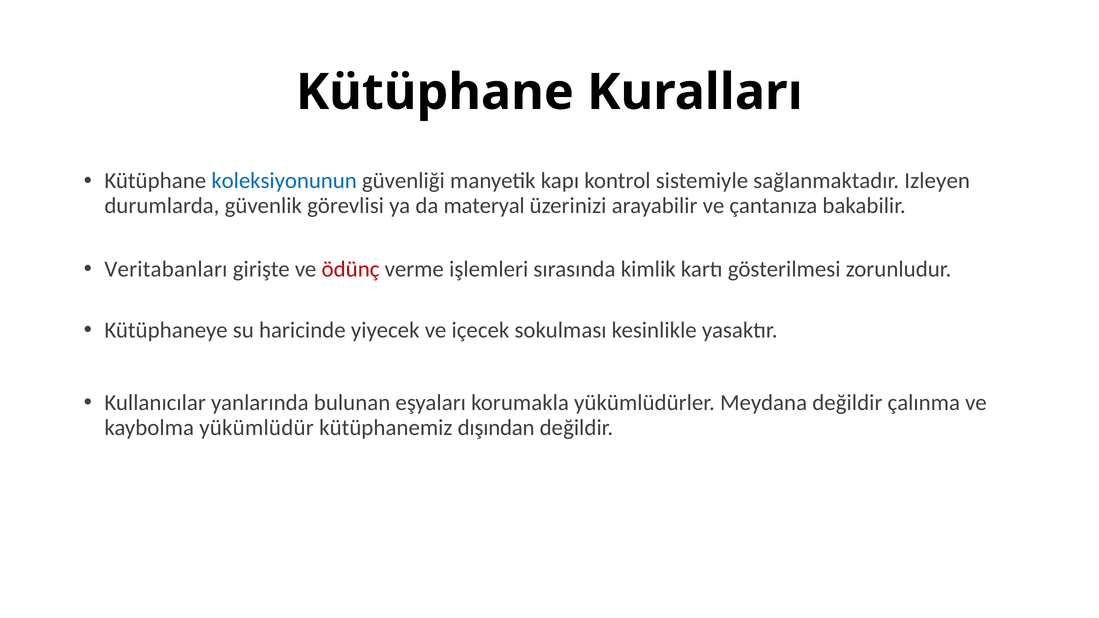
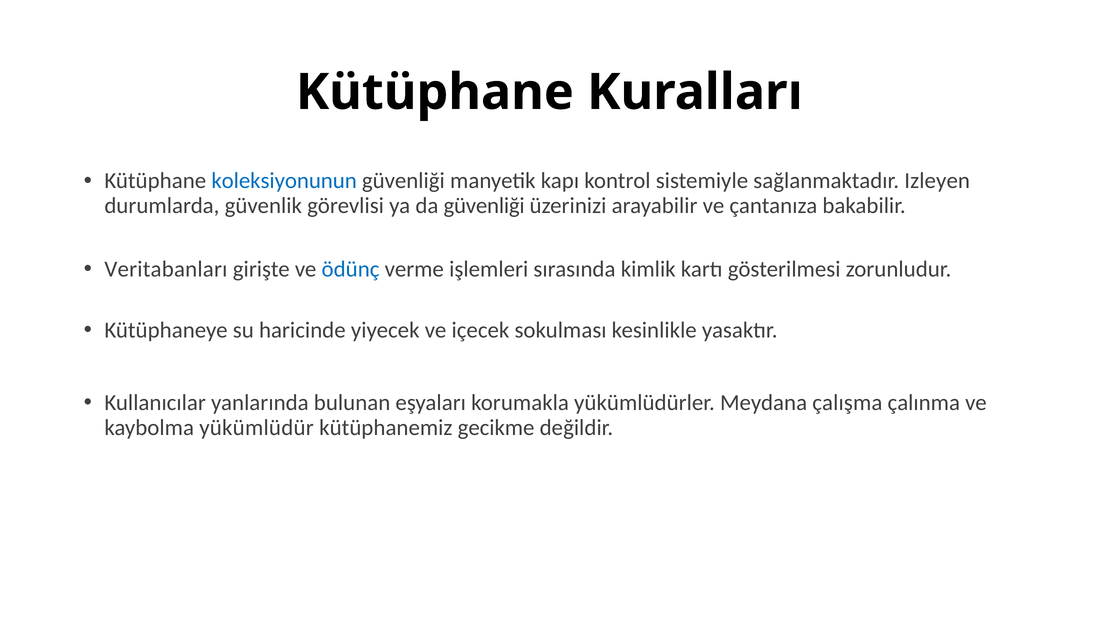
da materyal: materyal -> güvenliği
ödünç colour: red -> blue
Meydana değildir: değildir -> çalışma
dışından: dışından -> gecikme
